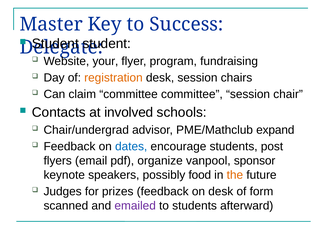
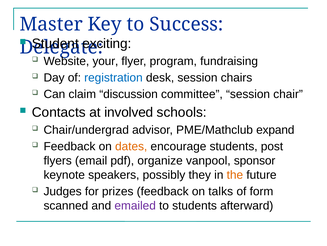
student at (107, 43): student -> exciting
registration colour: orange -> blue
claim committee: committee -> discussion
dates colour: blue -> orange
food: food -> they
on desk: desk -> talks
